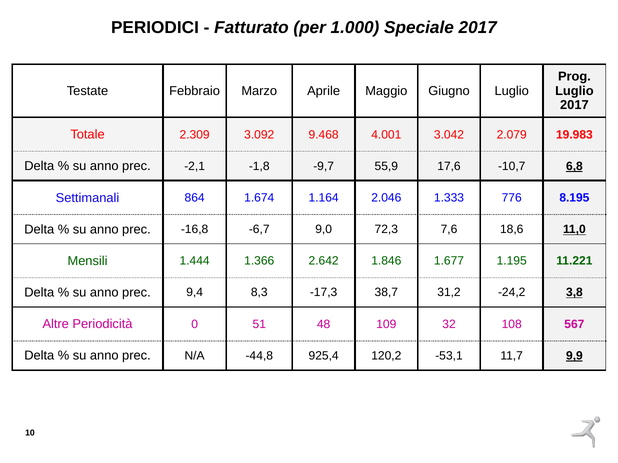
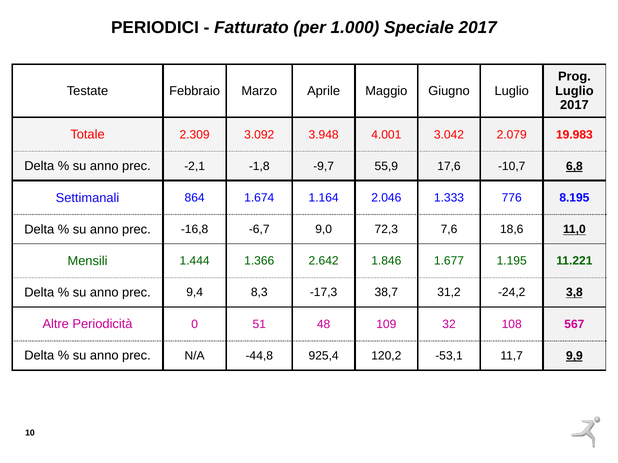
9.468: 9.468 -> 3.948
